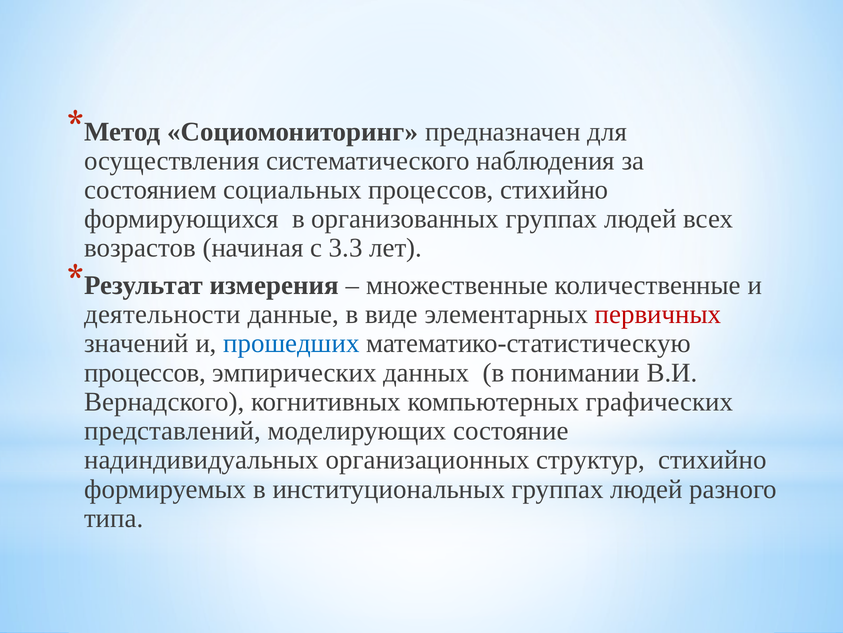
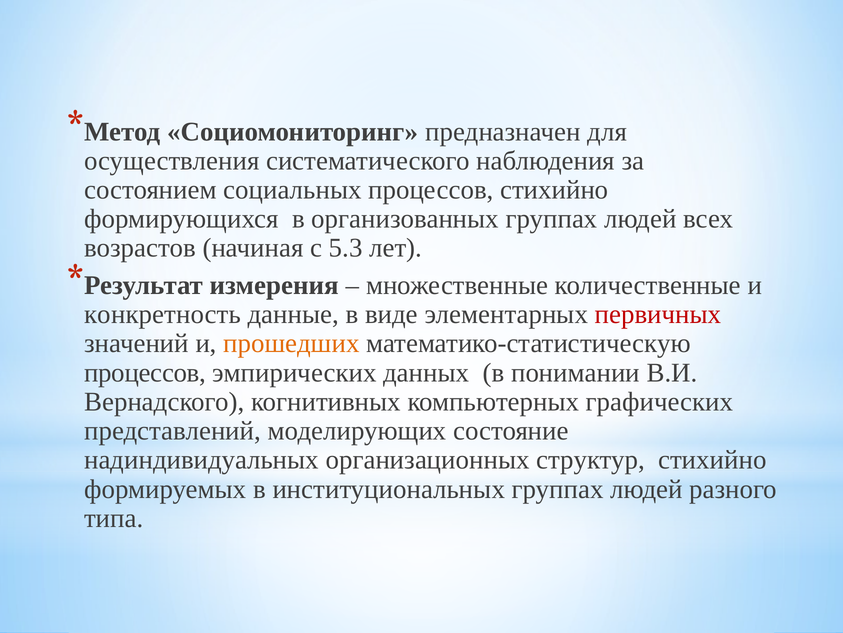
3.3: 3.3 -> 5.3
деятельности: деятельности -> конкретность
прошедших colour: blue -> orange
